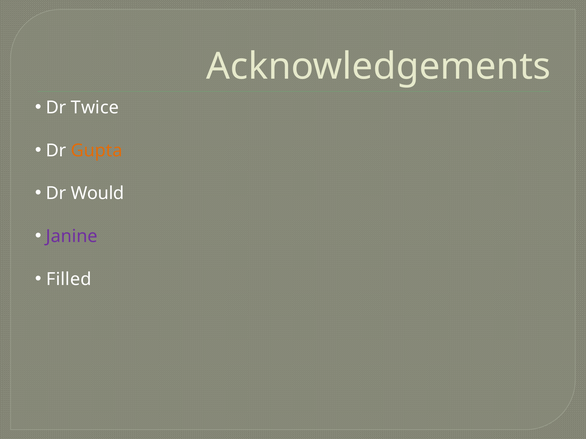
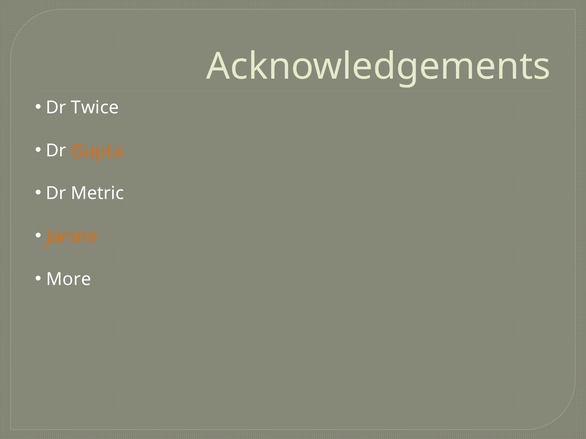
Would: Would -> Metric
Janine colour: purple -> orange
Filled: Filled -> More
